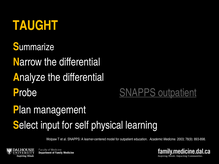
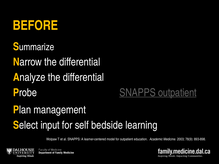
TAUGHT: TAUGHT -> BEFORE
physical: physical -> bedside
